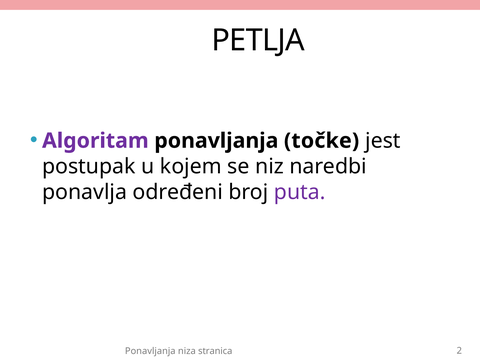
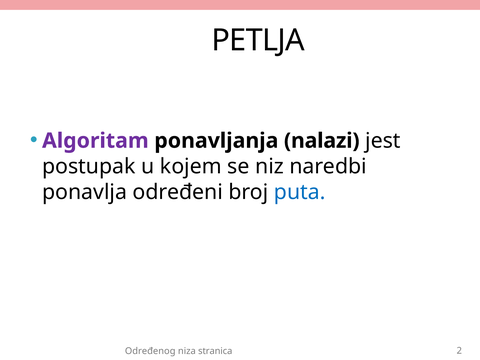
točke: točke -> nalazi
puta colour: purple -> blue
Ponavljanja at (150, 351): Ponavljanja -> Određenog
